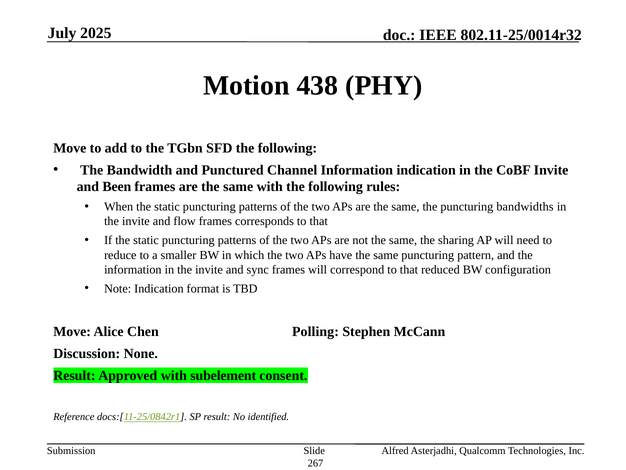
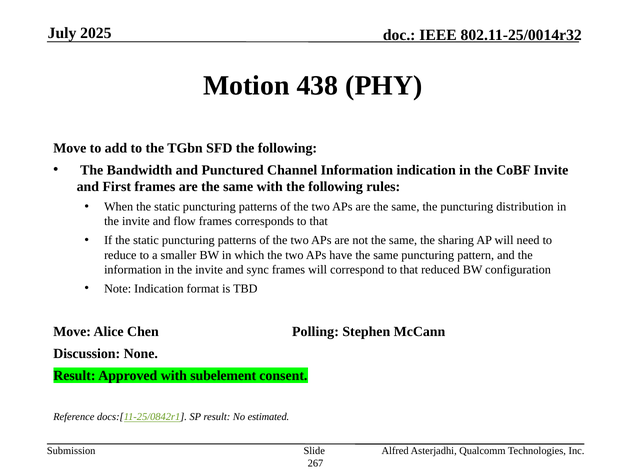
Been: Been -> First
bandwidths: bandwidths -> distribution
identified: identified -> estimated
